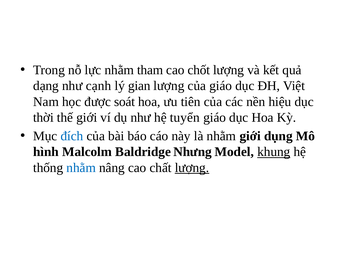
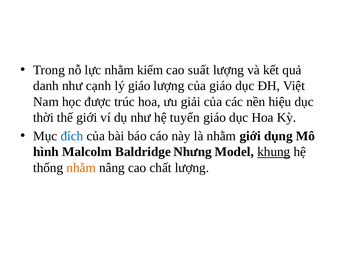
tham: tham -> kiểm
chốt: chốt -> suất
dạng: dạng -> danh
lý gian: gian -> giáo
soát: soát -> trúc
tiên: tiên -> giải
nhằm at (81, 168) colour: blue -> orange
lượng at (192, 168) underline: present -> none
